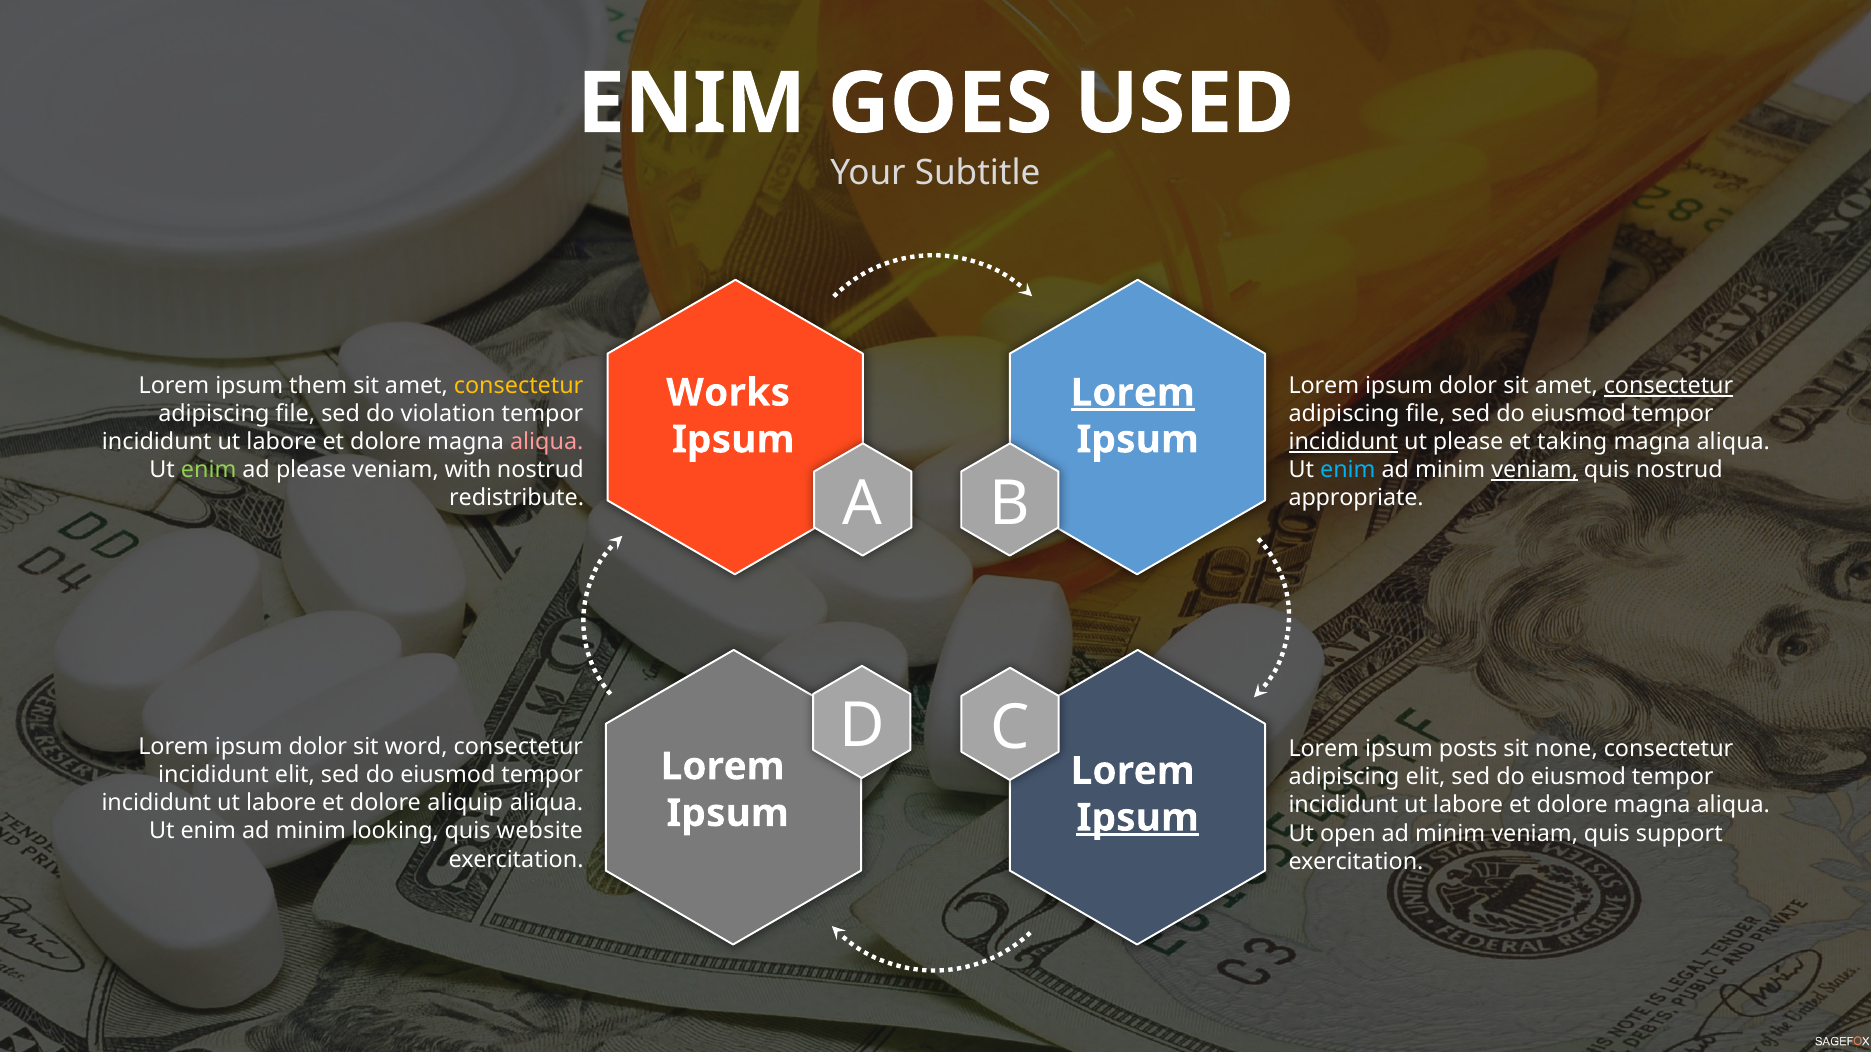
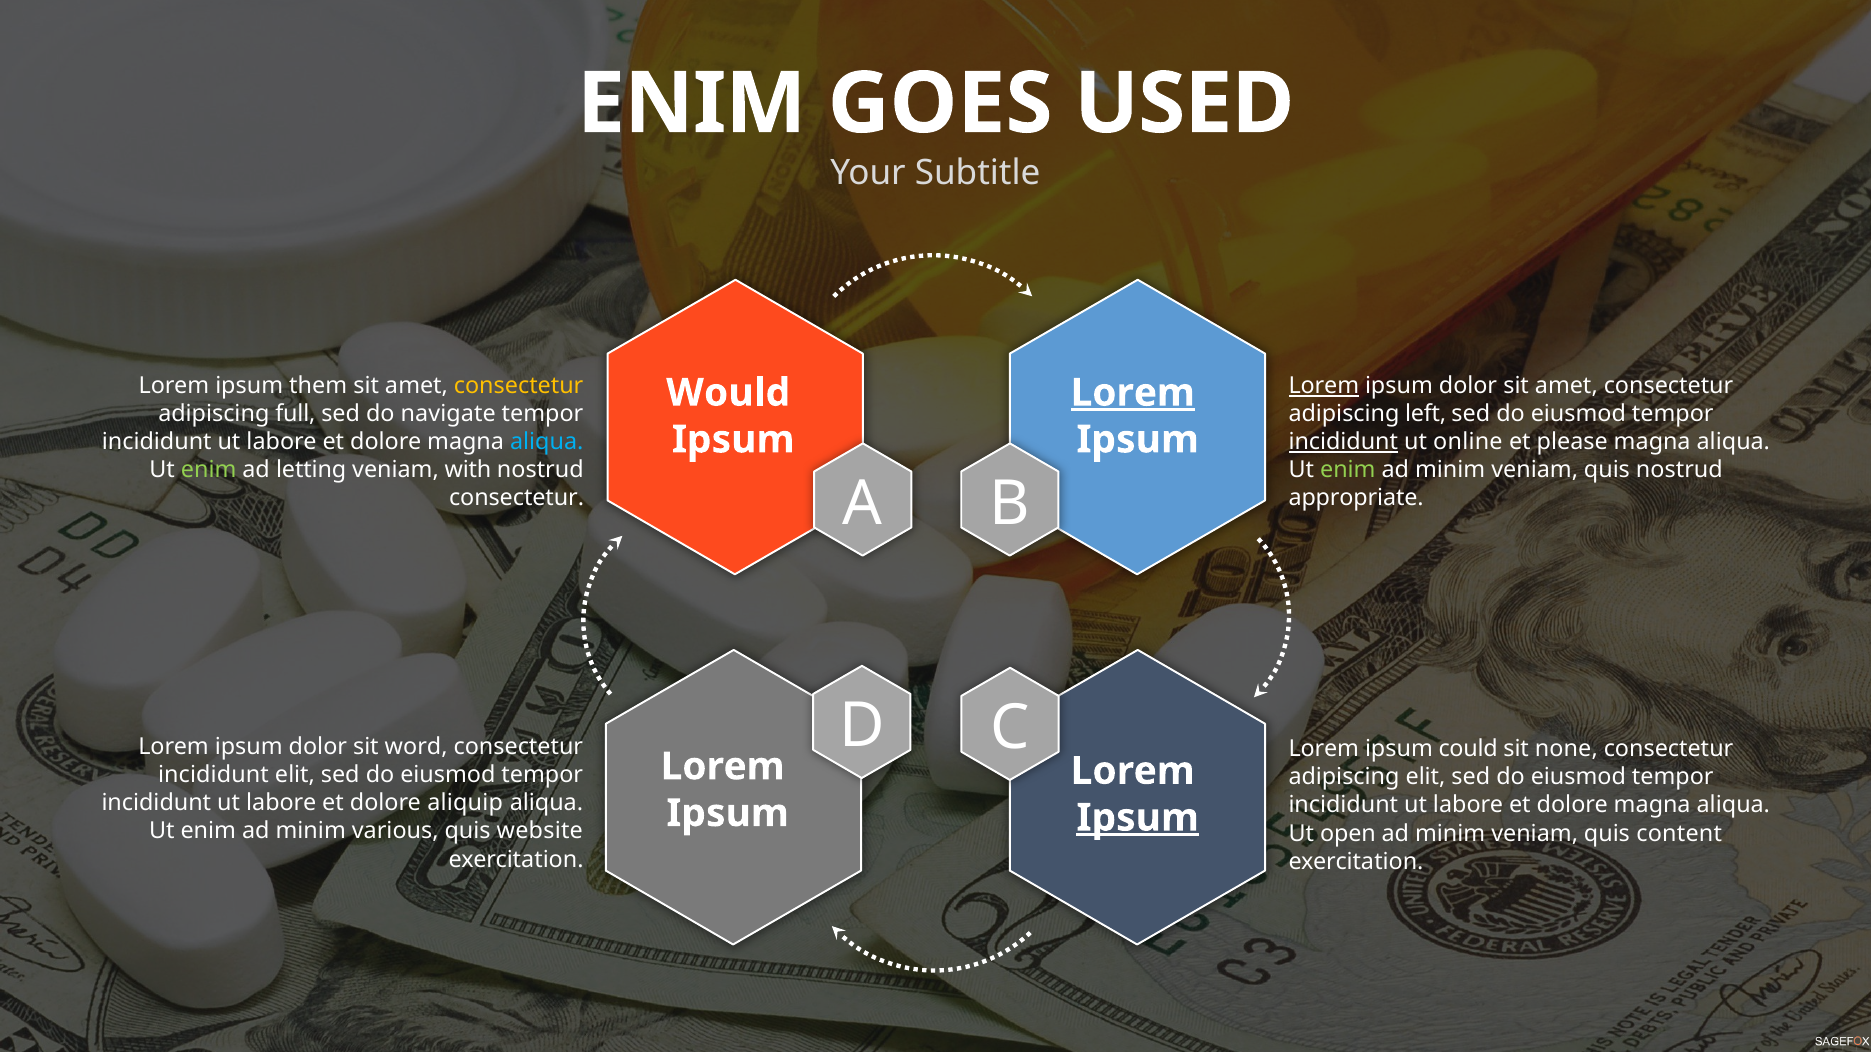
Lorem at (1324, 386) underline: none -> present
consectetur at (1669, 386) underline: present -> none
Works: Works -> Would
file at (295, 414): file -> full
violation: violation -> navigate
file at (1425, 414): file -> left
aliqua at (547, 442) colour: pink -> light blue
ut please: please -> online
taking: taking -> please
ad please: please -> letting
enim at (1348, 470) colour: light blue -> light green
veniam at (1535, 470) underline: present -> none
redistribute at (517, 498): redistribute -> consectetur
posts: posts -> could
looking: looking -> various
support: support -> content
